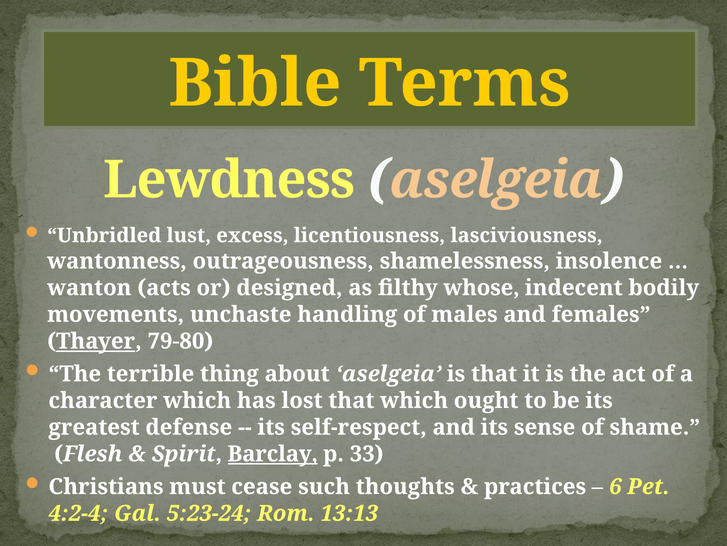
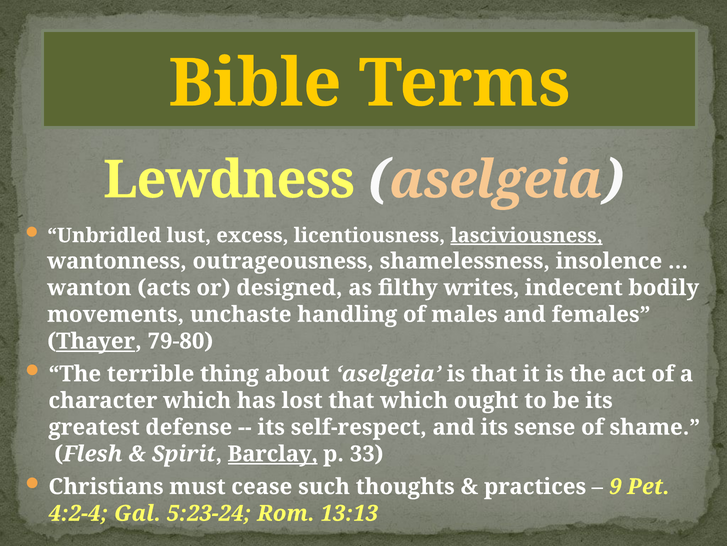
lasciviousness underline: none -> present
whose: whose -> writes
6: 6 -> 9
